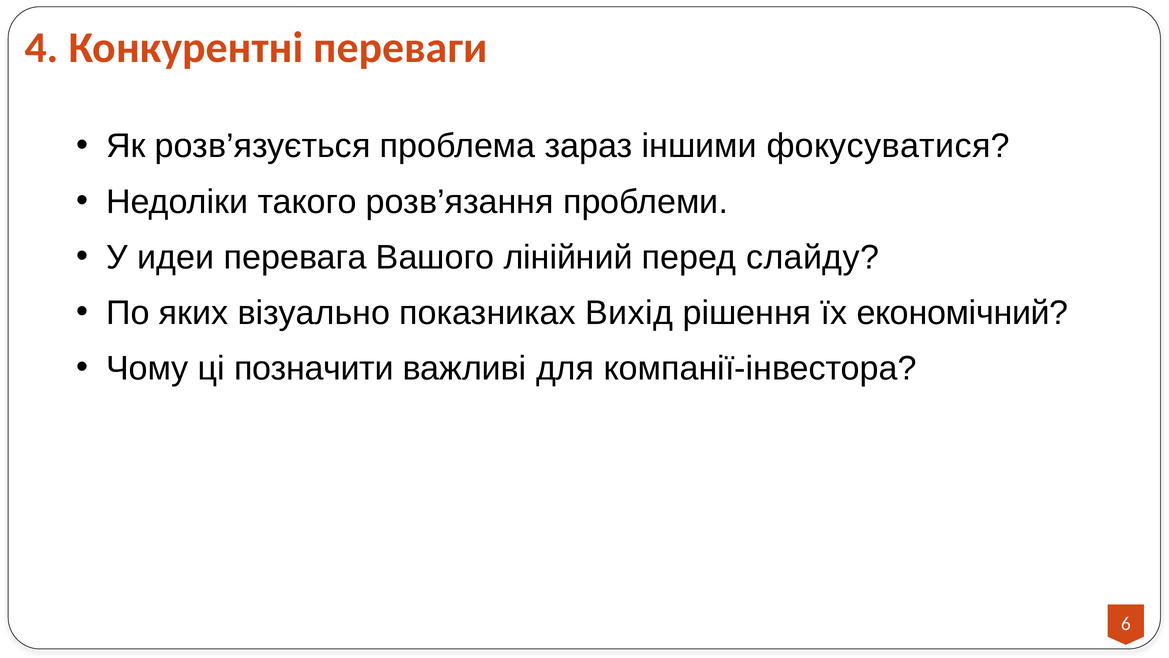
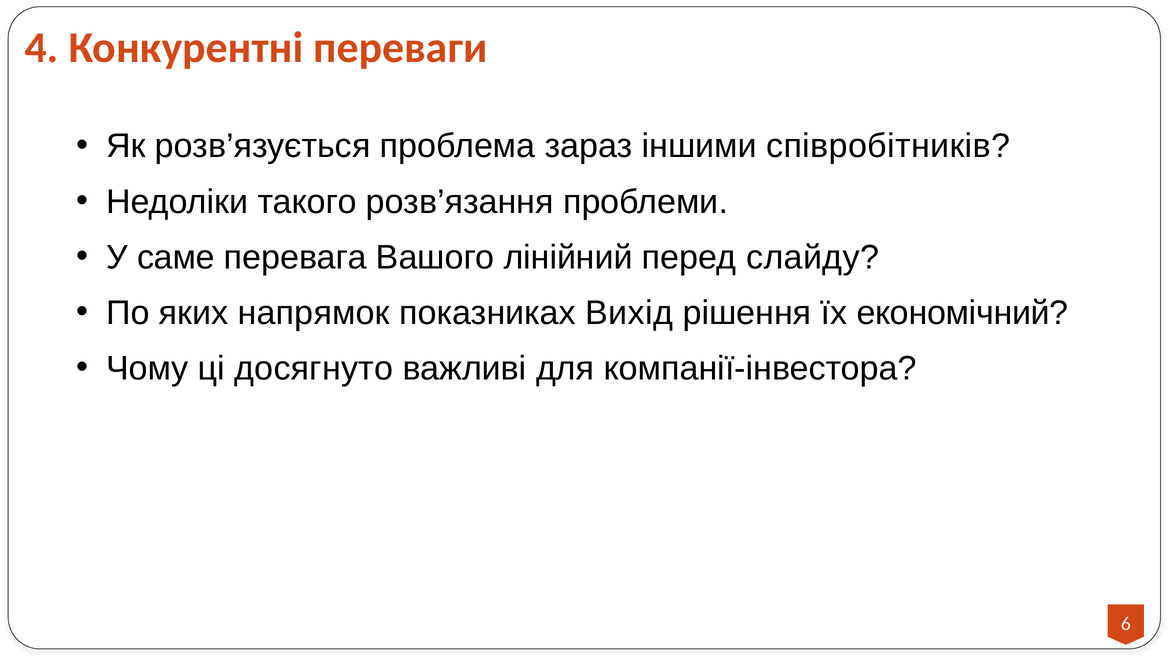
фокусуватися: фокусуватися -> співробітників
идеи: идеи -> саме
візуально: візуально -> напрямок
позначити: позначити -> досягнуто
